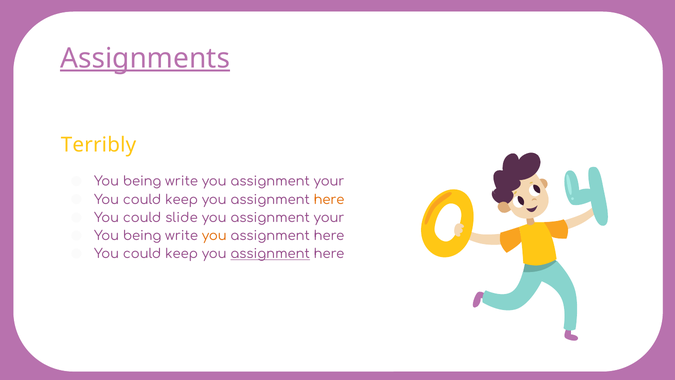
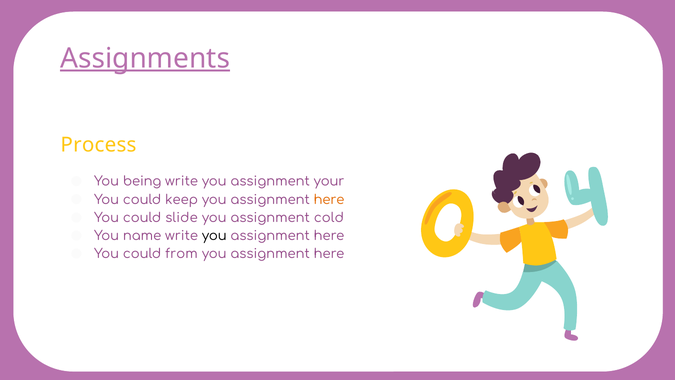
Terribly: Terribly -> Process
your at (329, 218): your -> cold
being at (142, 236): being -> name
you at (214, 236) colour: orange -> black
keep at (182, 254): keep -> from
assignment at (270, 254) underline: present -> none
